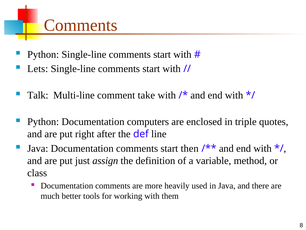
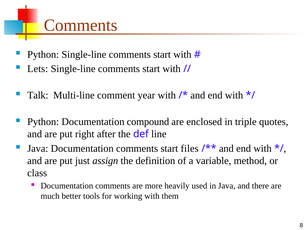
take: take -> year
computers: computers -> compound
then: then -> files
